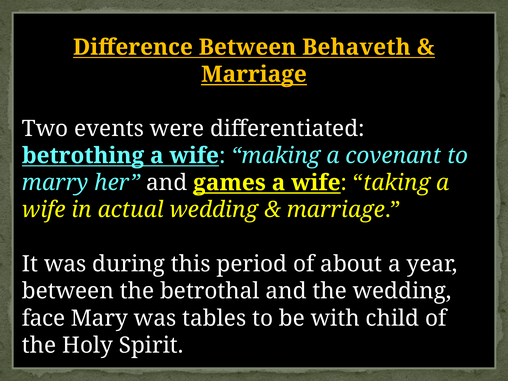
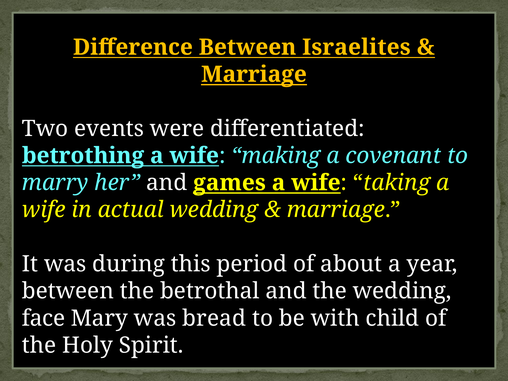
Behaveth: Behaveth -> Israelites
tables: tables -> bread
